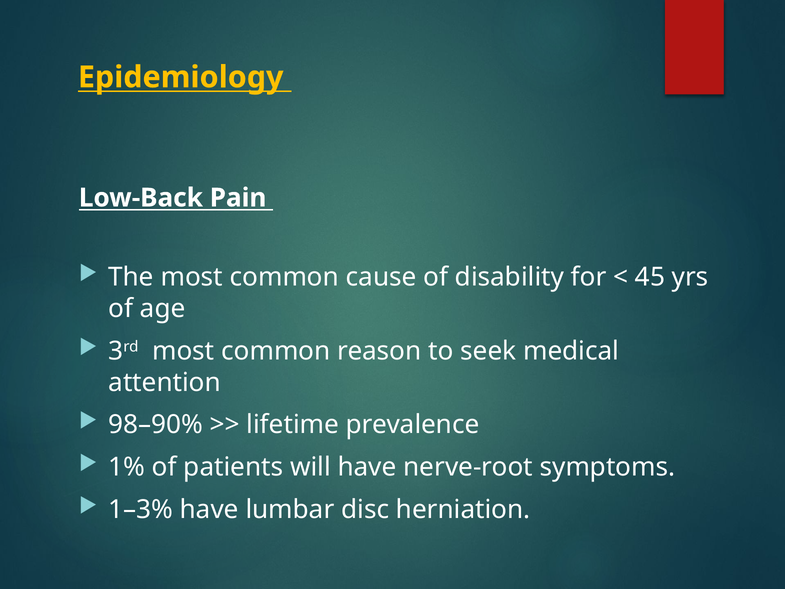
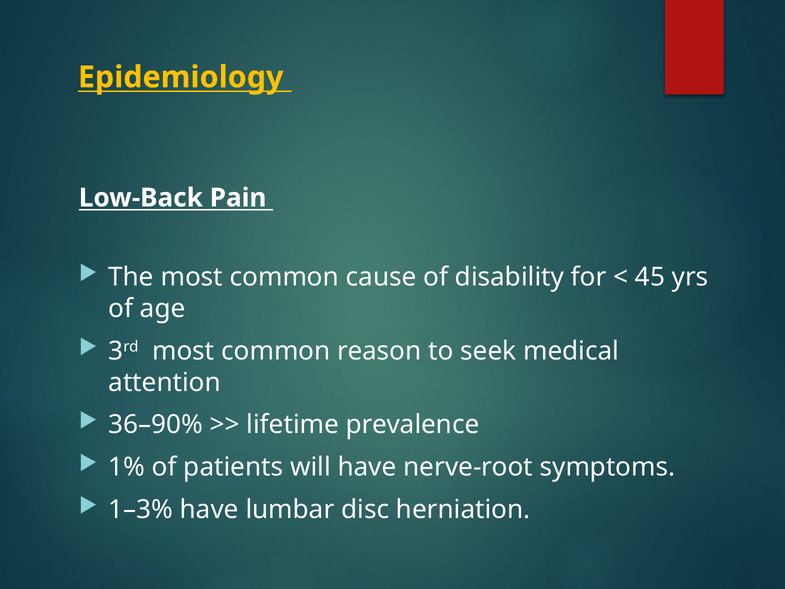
98–90%: 98–90% -> 36–90%
